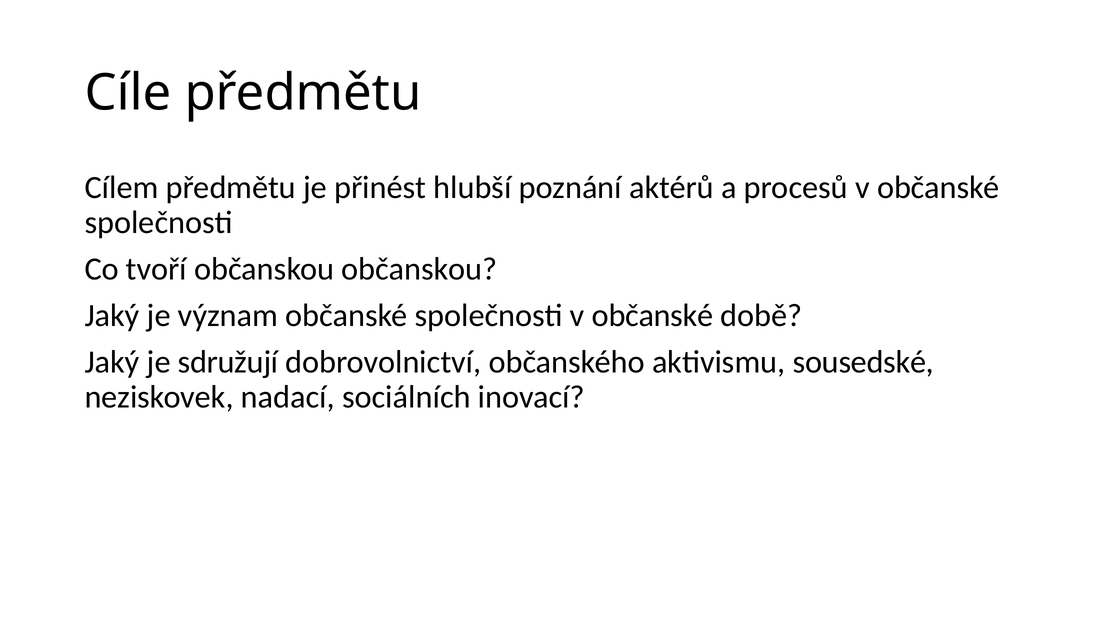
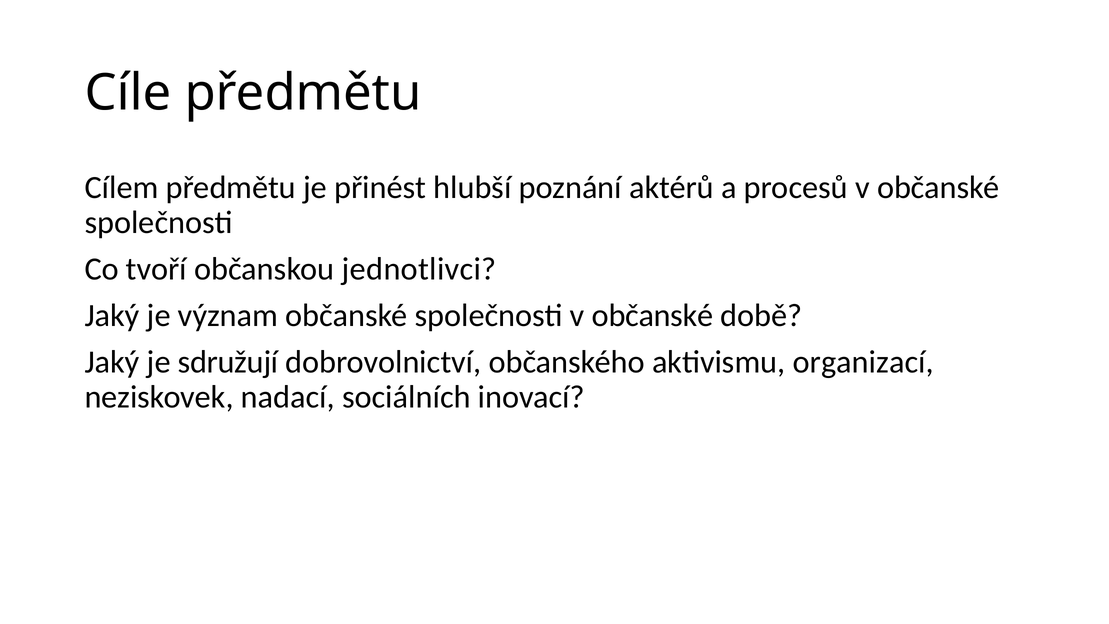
občanskou občanskou: občanskou -> jednotlivci
sousedské: sousedské -> organizací
